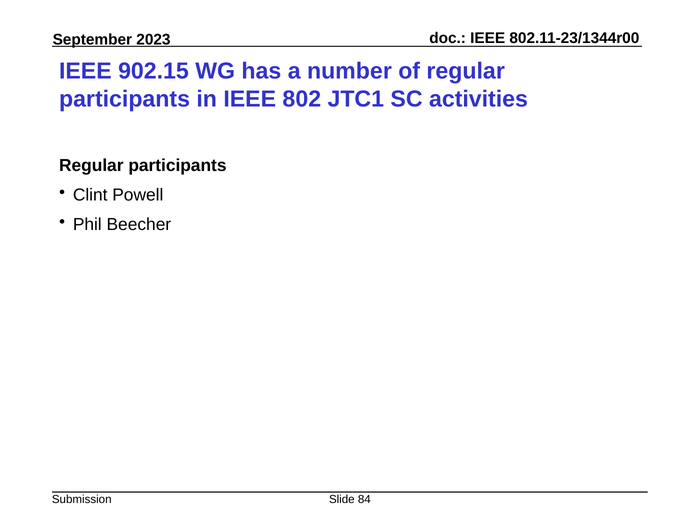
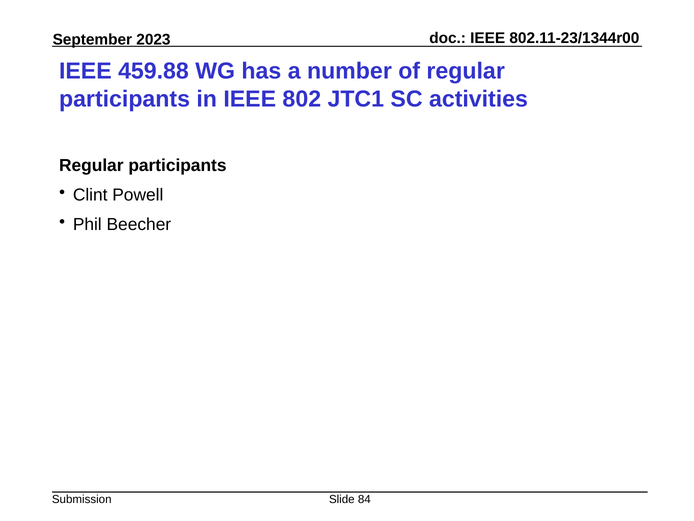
902.15: 902.15 -> 459.88
